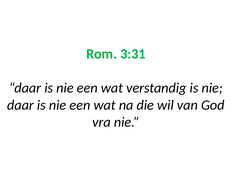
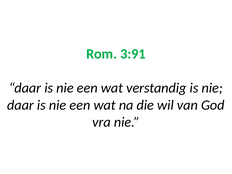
3:31: 3:31 -> 3:91
